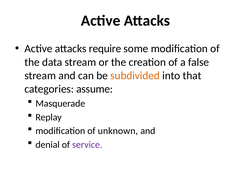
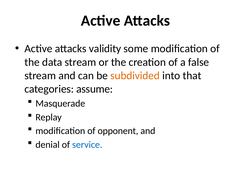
require: require -> validity
unknown: unknown -> opponent
service colour: purple -> blue
